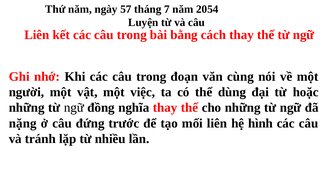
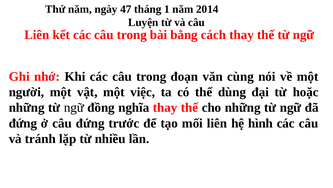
57: 57 -> 47
7: 7 -> 1
2054: 2054 -> 2014
nặng at (23, 123): nặng -> đứng
